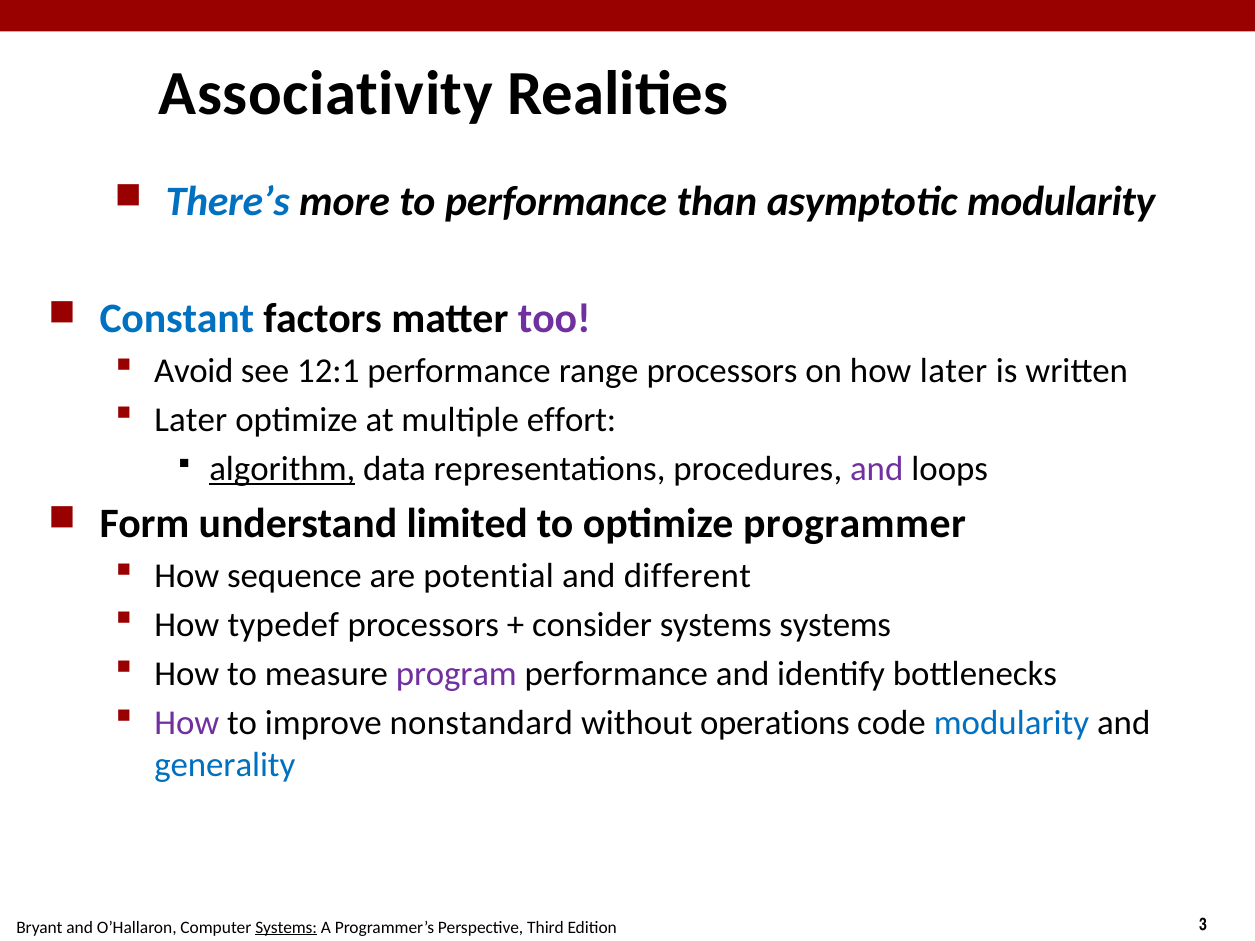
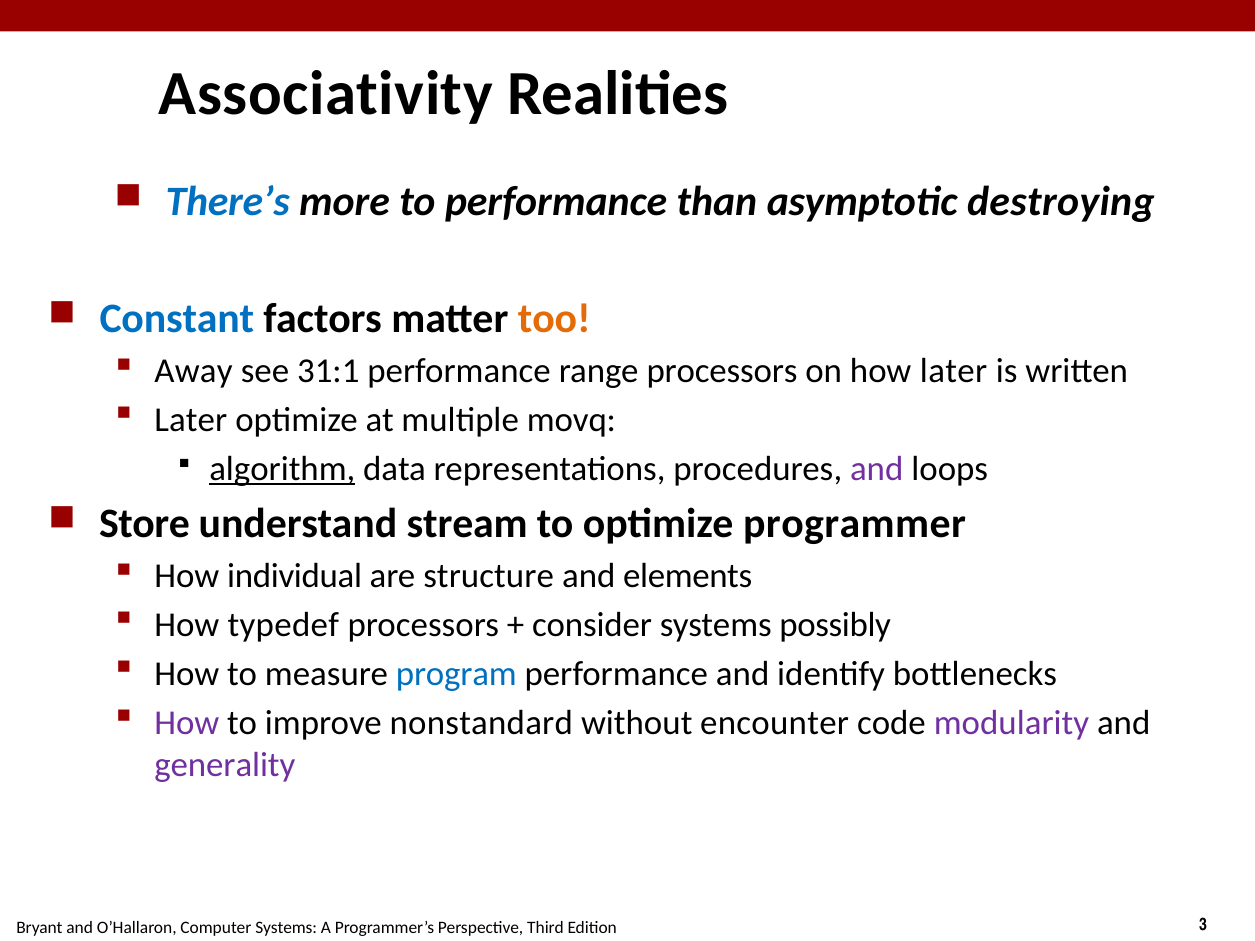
asymptotic modularity: modularity -> destroying
too colour: purple -> orange
Avoid: Avoid -> Away
12:1: 12:1 -> 31:1
effort: effort -> movq
Form: Form -> Store
limited: limited -> stream
sequence: sequence -> individual
potential: potential -> structure
different: different -> elements
systems systems: systems -> possibly
program colour: purple -> blue
operations: operations -> encounter
modularity at (1011, 723) colour: blue -> purple
generality colour: blue -> purple
Systems at (286, 928) underline: present -> none
